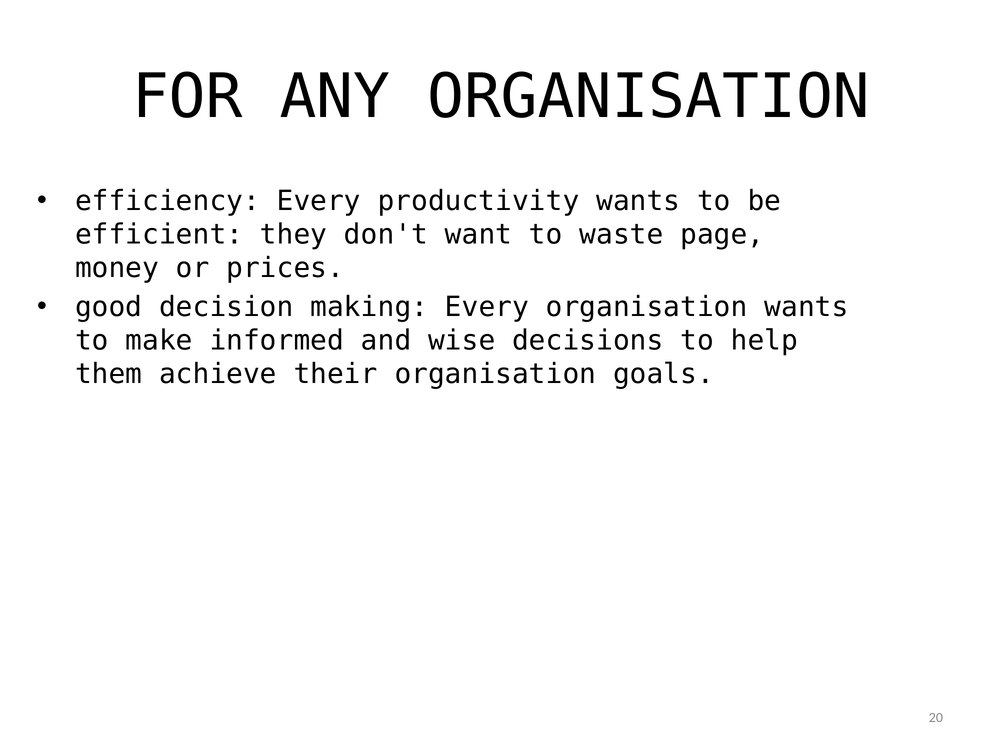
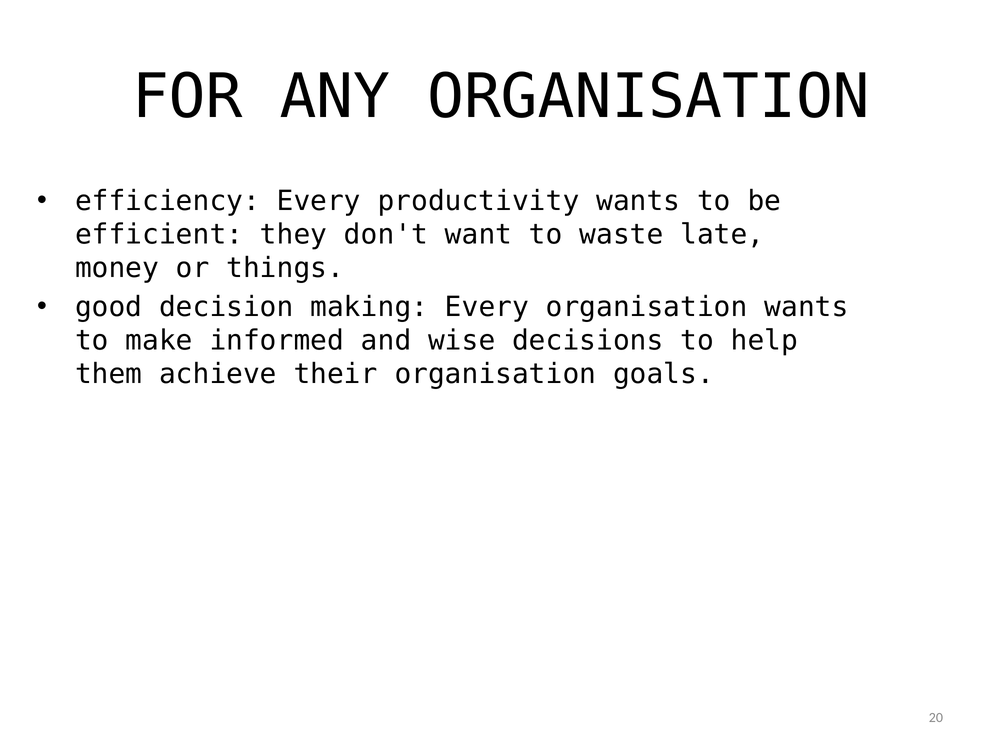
page: page -> late
prices: prices -> things
